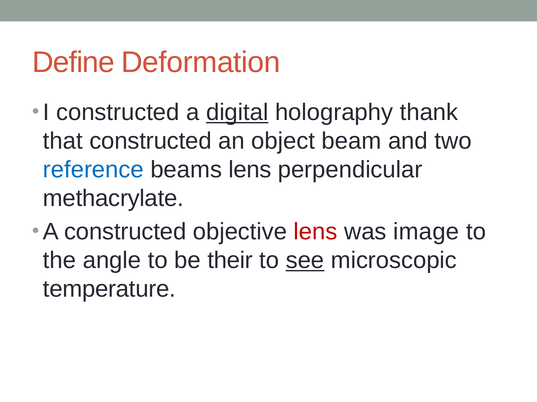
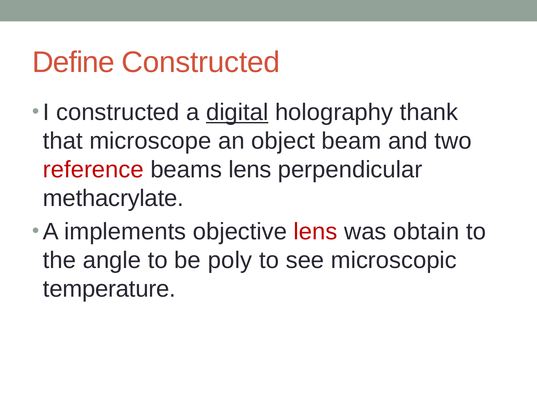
Define Deformation: Deformation -> Constructed
that constructed: constructed -> microscope
reference colour: blue -> red
A constructed: constructed -> implements
image: image -> obtain
their: their -> poly
see underline: present -> none
